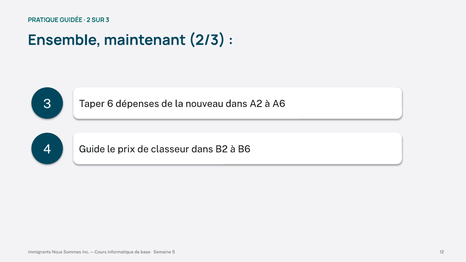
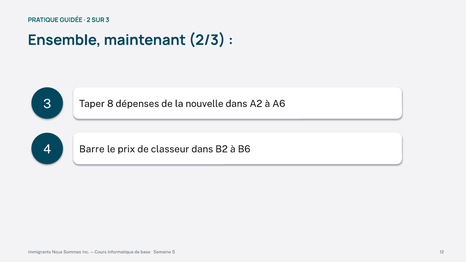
6: 6 -> 8
nouveau: nouveau -> nouvelle
Guide: Guide -> Barre
